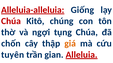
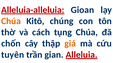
Giống: Giống -> Gioan
Chúa at (11, 21) colour: red -> orange
ngợi: ngợi -> cách
